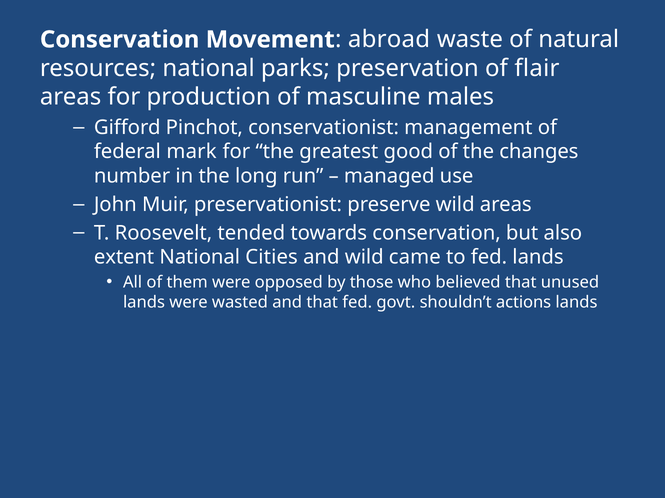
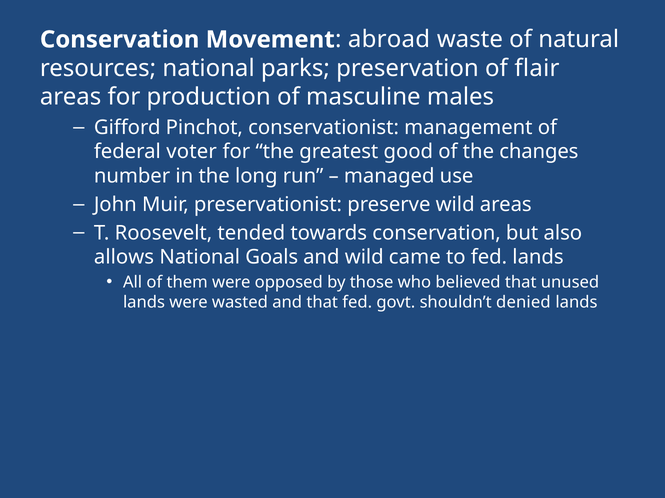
mark: mark -> voter
extent: extent -> allows
Cities: Cities -> Goals
actions: actions -> denied
